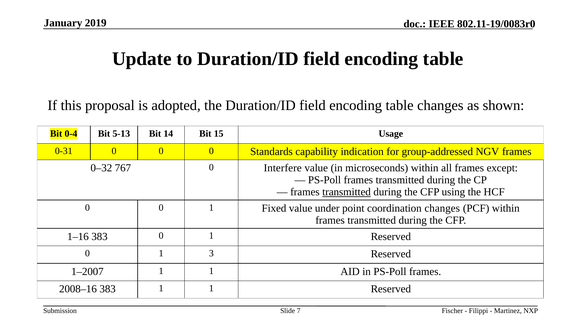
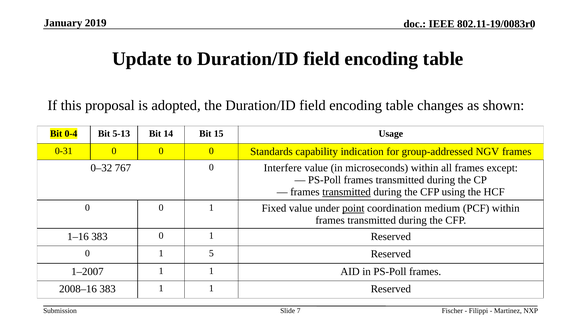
point underline: none -> present
coordination changes: changes -> medium
3: 3 -> 5
